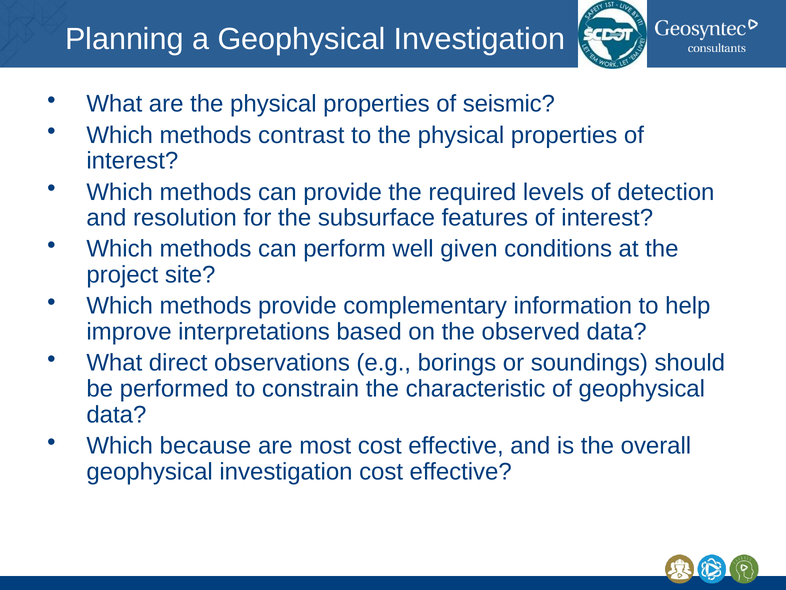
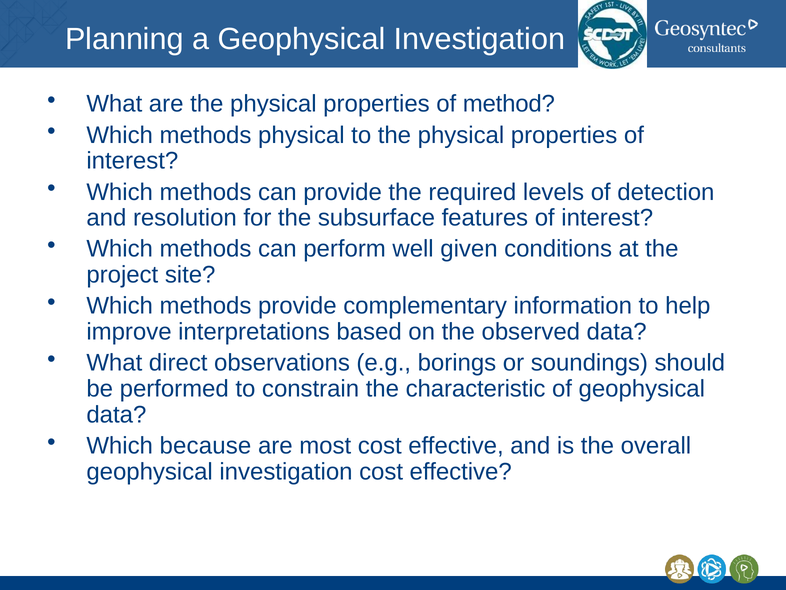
seismic: seismic -> method
methods contrast: contrast -> physical
